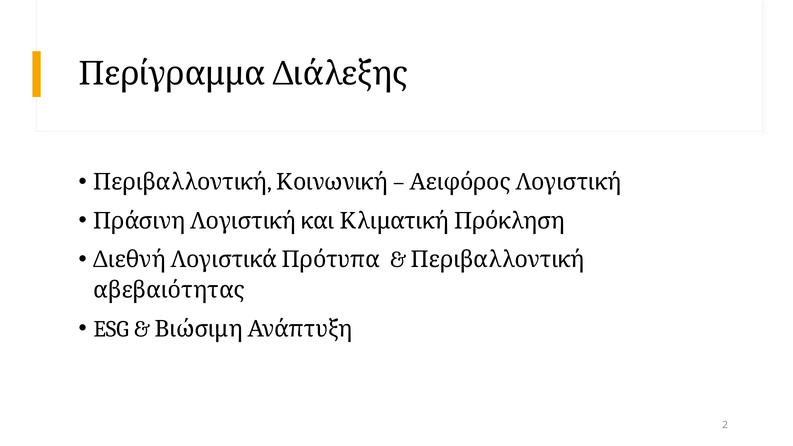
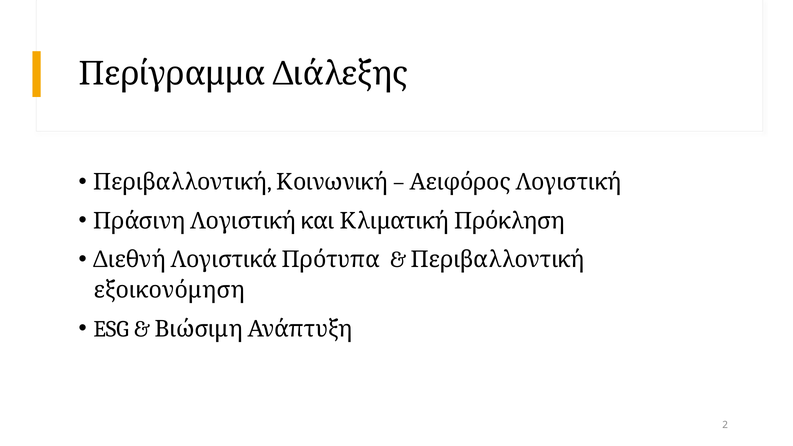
αβεβαιότητας: αβεβαιότητας -> εξοικονόμηση
